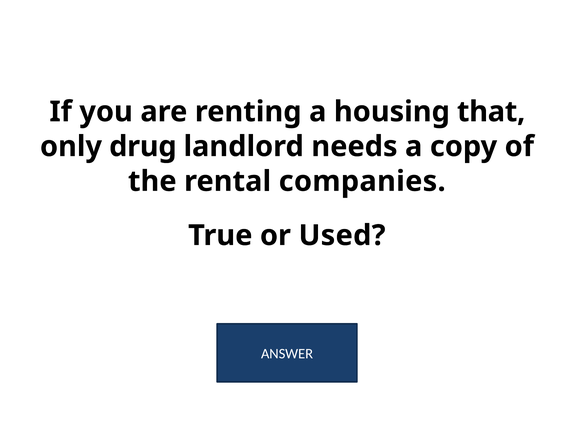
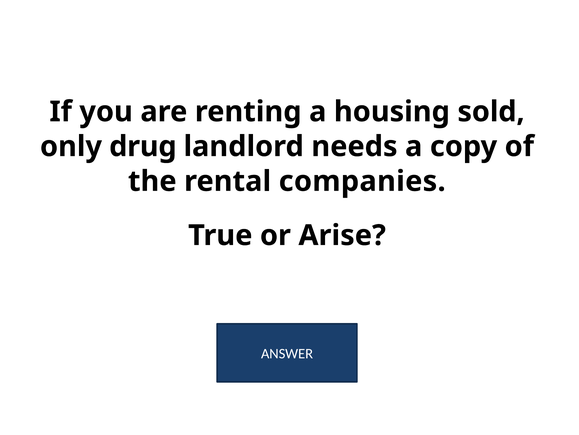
that: that -> sold
Used: Used -> Arise
